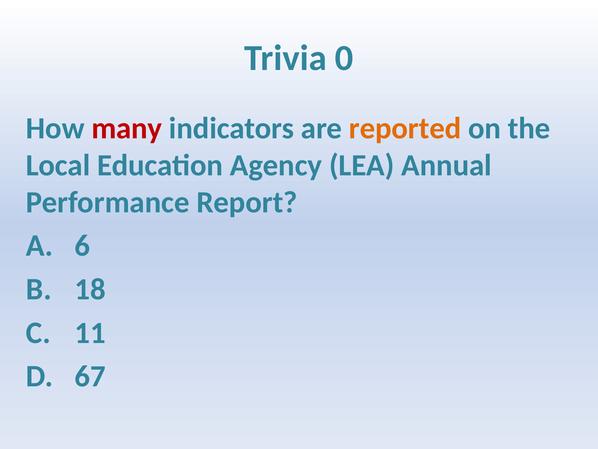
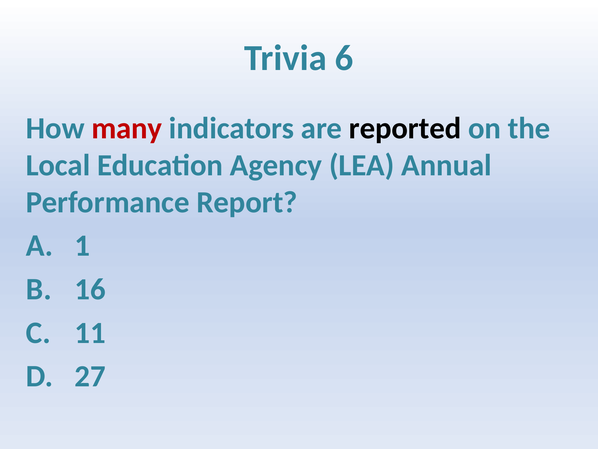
0: 0 -> 6
reported colour: orange -> black
6: 6 -> 1
18: 18 -> 16
67: 67 -> 27
